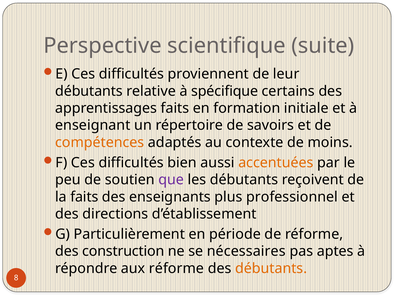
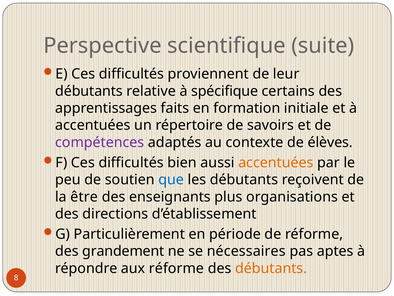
enseignant at (93, 125): enseignant -> accentuées
compétences colour: orange -> purple
moins: moins -> élèves
que colour: purple -> blue
la faits: faits -> être
professionnel: professionnel -> organisations
construction: construction -> grandement
